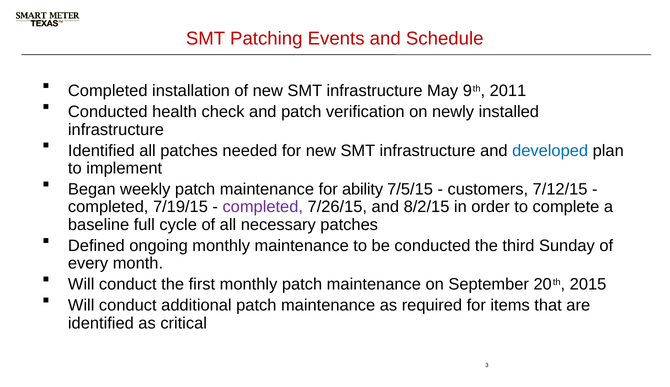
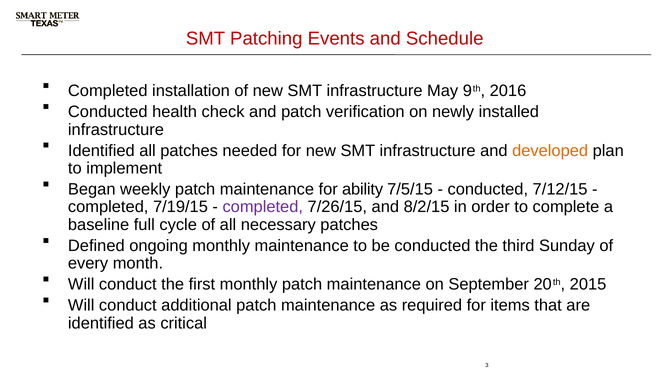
2011: 2011 -> 2016
developed colour: blue -> orange
customers at (488, 189): customers -> conducted
